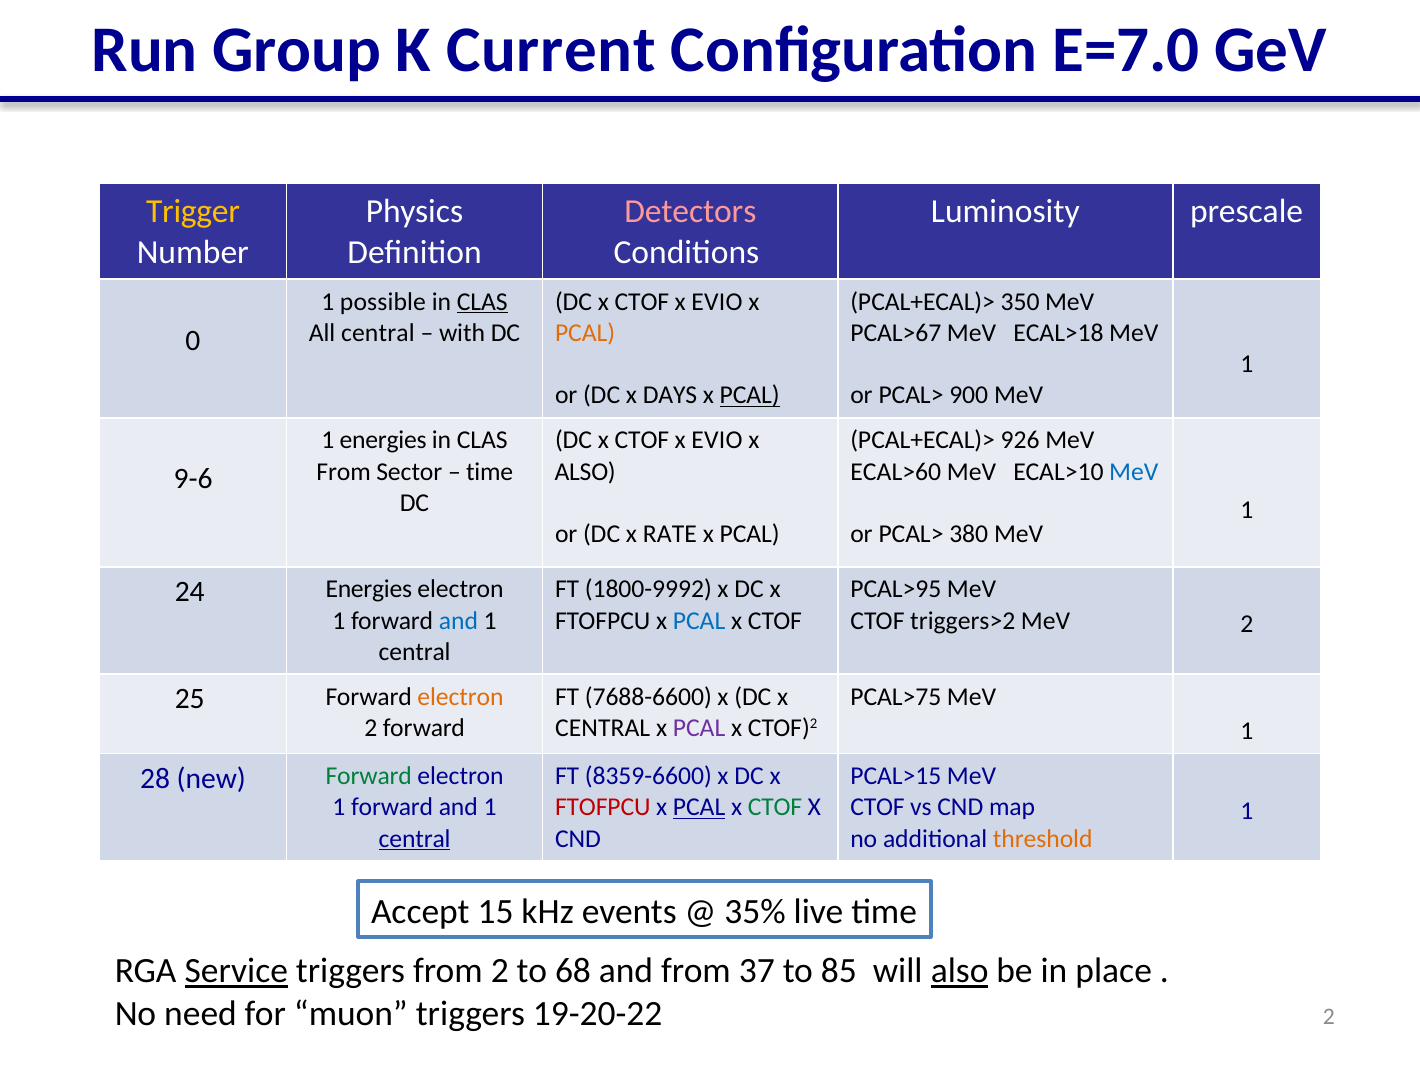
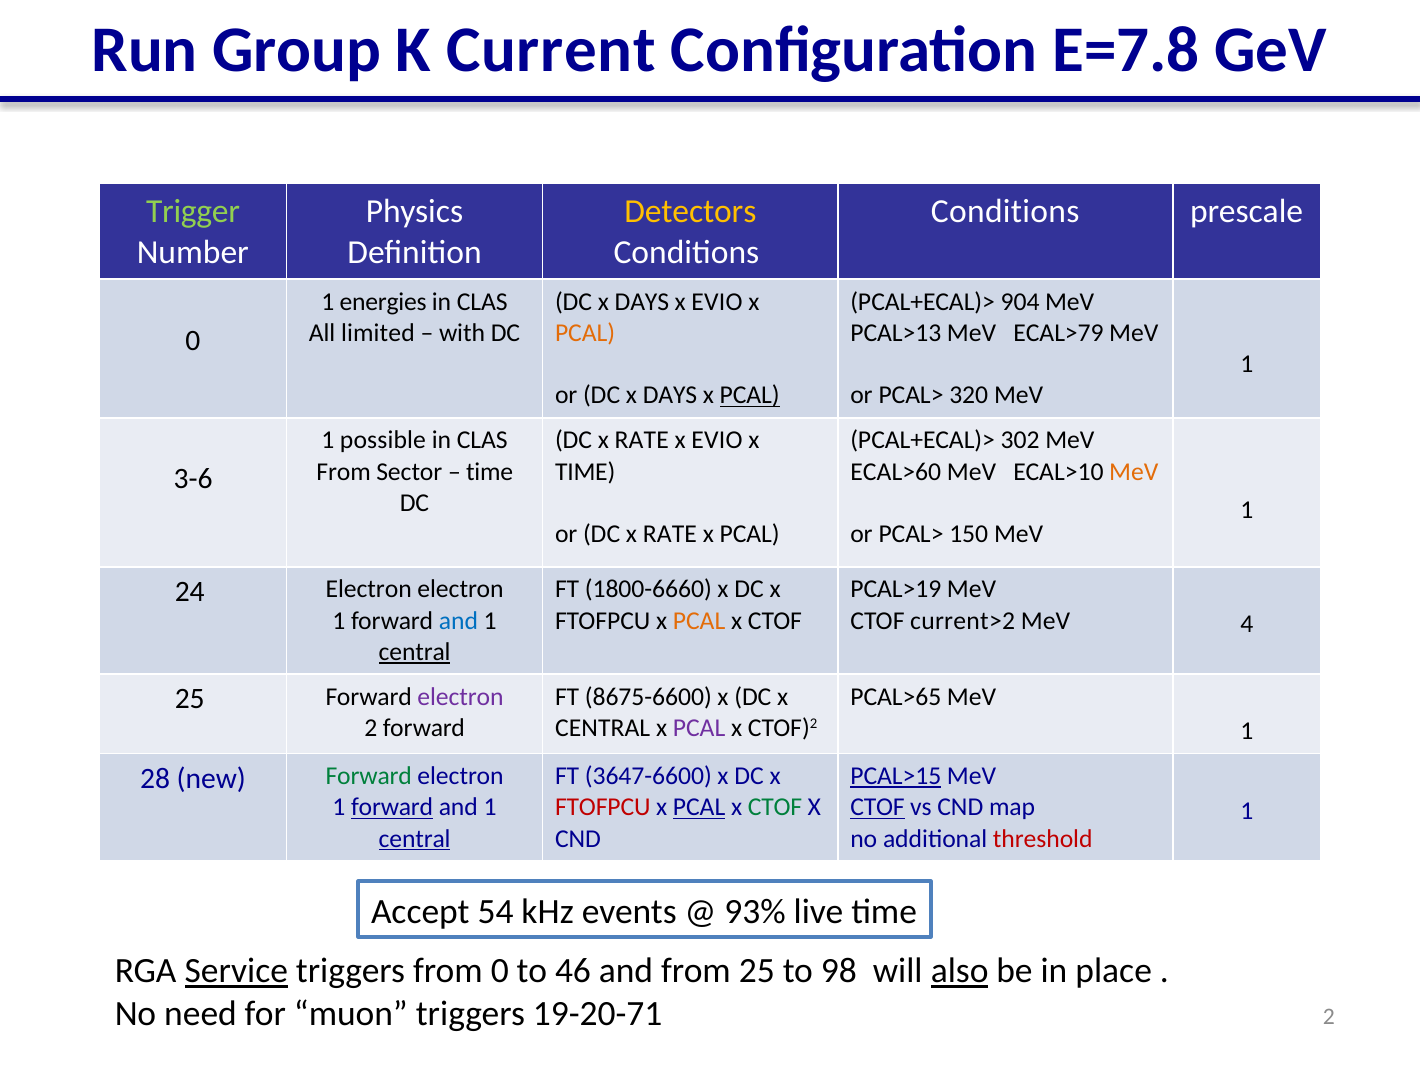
E=7.0: E=7.0 -> E=7.8
Trigger colour: yellow -> light green
Detectors colour: pink -> yellow
Luminosity at (1005, 211): Luminosity -> Conditions
possible: possible -> energies
CLAS at (482, 302) underline: present -> none
CTOF at (642, 302): CTOF -> DAYS
350: 350 -> 904
All central: central -> limited
PCAL>67: PCAL>67 -> PCAL>13
ECAL>18: ECAL>18 -> ECAL>79
900: 900 -> 320
1 energies: energies -> possible
CTOF at (642, 440): CTOF -> RATE
926: 926 -> 302
ALSO at (585, 472): ALSO -> TIME
MeV at (1134, 472) colour: blue -> orange
9-6: 9-6 -> 3-6
380: 380 -> 150
1800-9992: 1800-9992 -> 1800-6660
PCAL>95: PCAL>95 -> PCAL>19
24 Energies: Energies -> Electron
PCAL at (699, 621) colour: blue -> orange
triggers>2: triggers>2 -> current>2
MeV 2: 2 -> 4
central at (415, 652) underline: none -> present
7688-6600: 7688-6600 -> 8675-6600
PCAL>75: PCAL>75 -> PCAL>65
electron at (461, 697) colour: orange -> purple
8359-6600: 8359-6600 -> 3647-6600
PCAL>15 underline: none -> present
forward at (392, 807) underline: none -> present
CTOF at (878, 807) underline: none -> present
threshold colour: orange -> red
15: 15 -> 54
35%: 35% -> 93%
from 2: 2 -> 0
68: 68 -> 46
from 37: 37 -> 25
85: 85 -> 98
19-20-22: 19-20-22 -> 19-20-71
